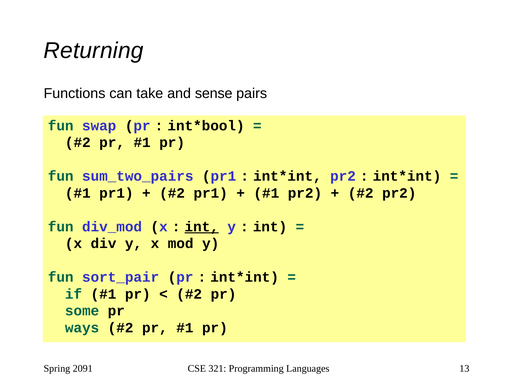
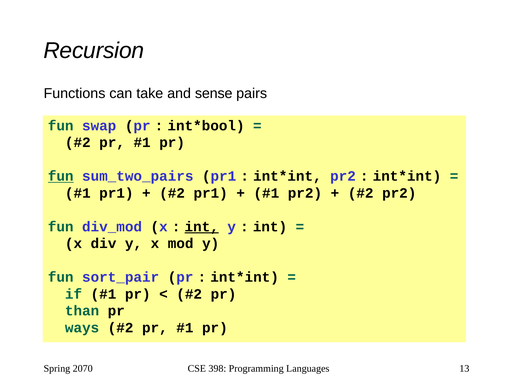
Returning: Returning -> Recursion
fun at (61, 176) underline: none -> present
some: some -> than
2091: 2091 -> 2070
321: 321 -> 398
